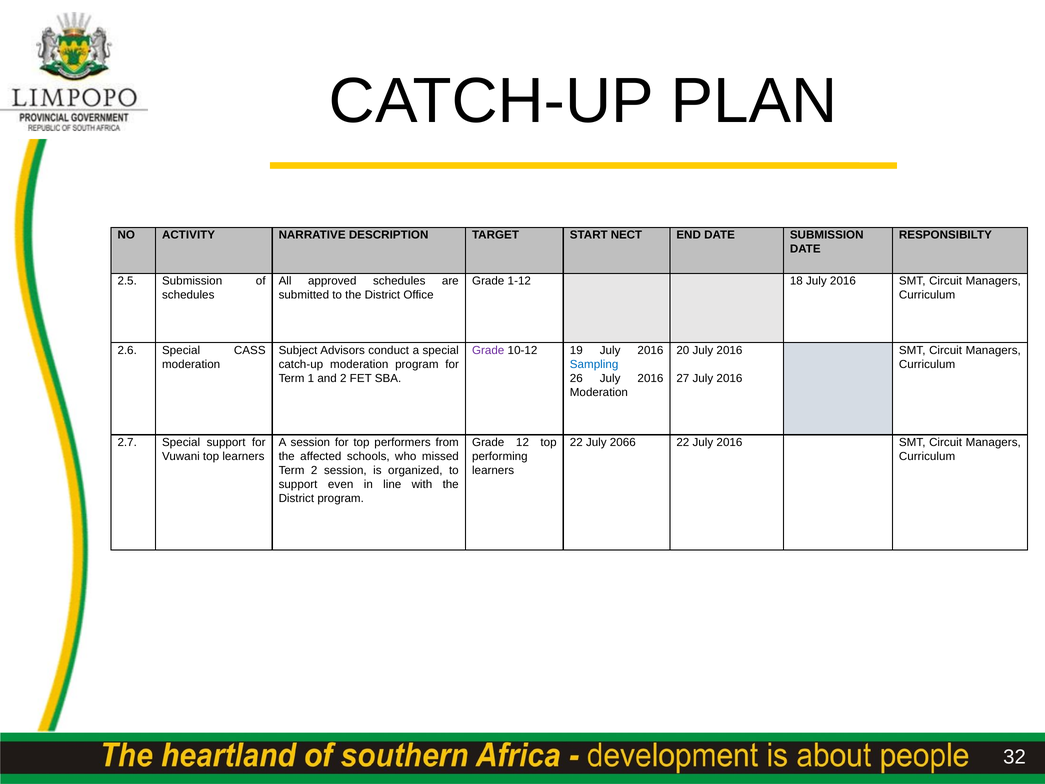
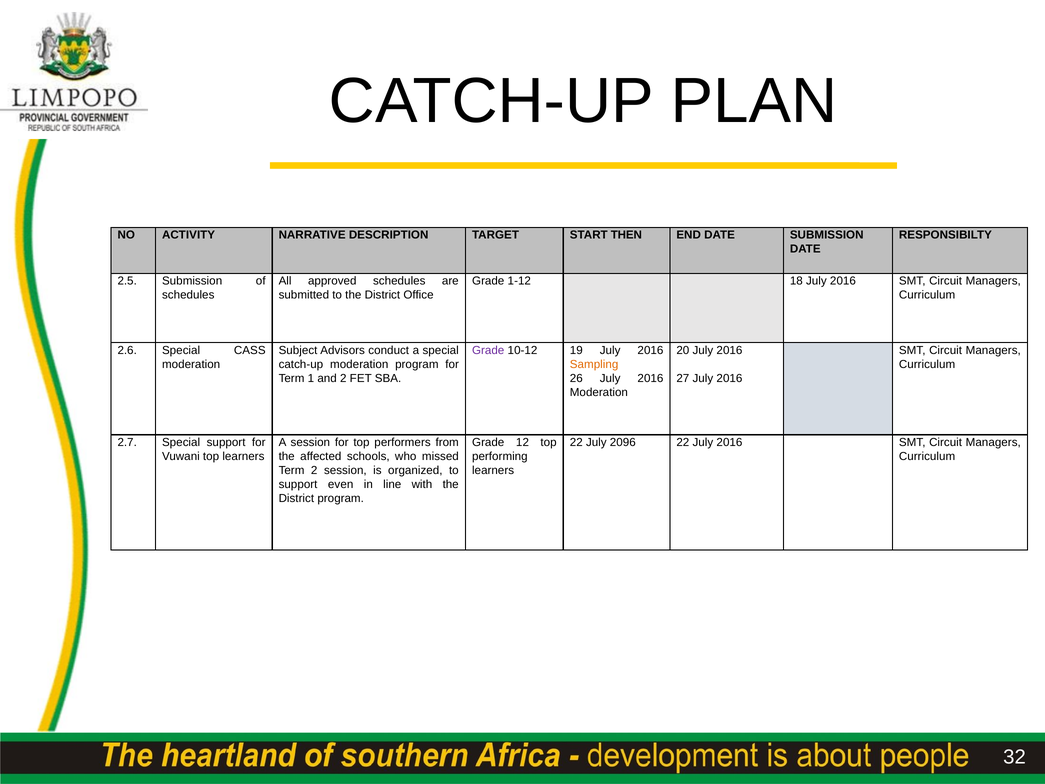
NECT: NECT -> THEN
Sampling colour: blue -> orange
2066: 2066 -> 2096
